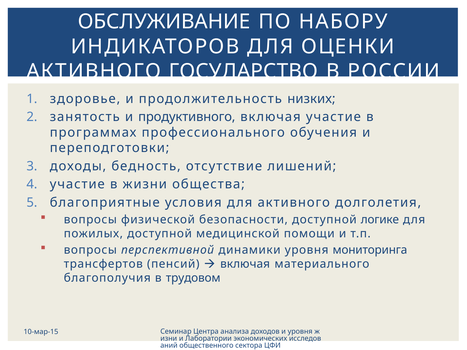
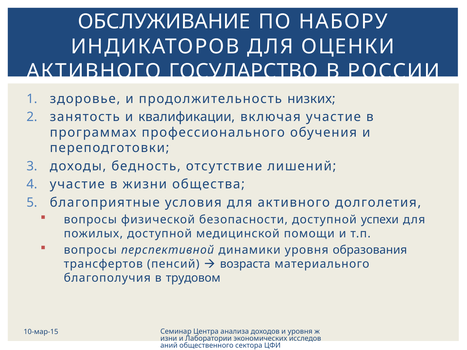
продуктивного: продуктивного -> квалификации
логике: логике -> успехи
мониторинга: мониторинга -> образования
включая at (245, 264): включая -> возраста
